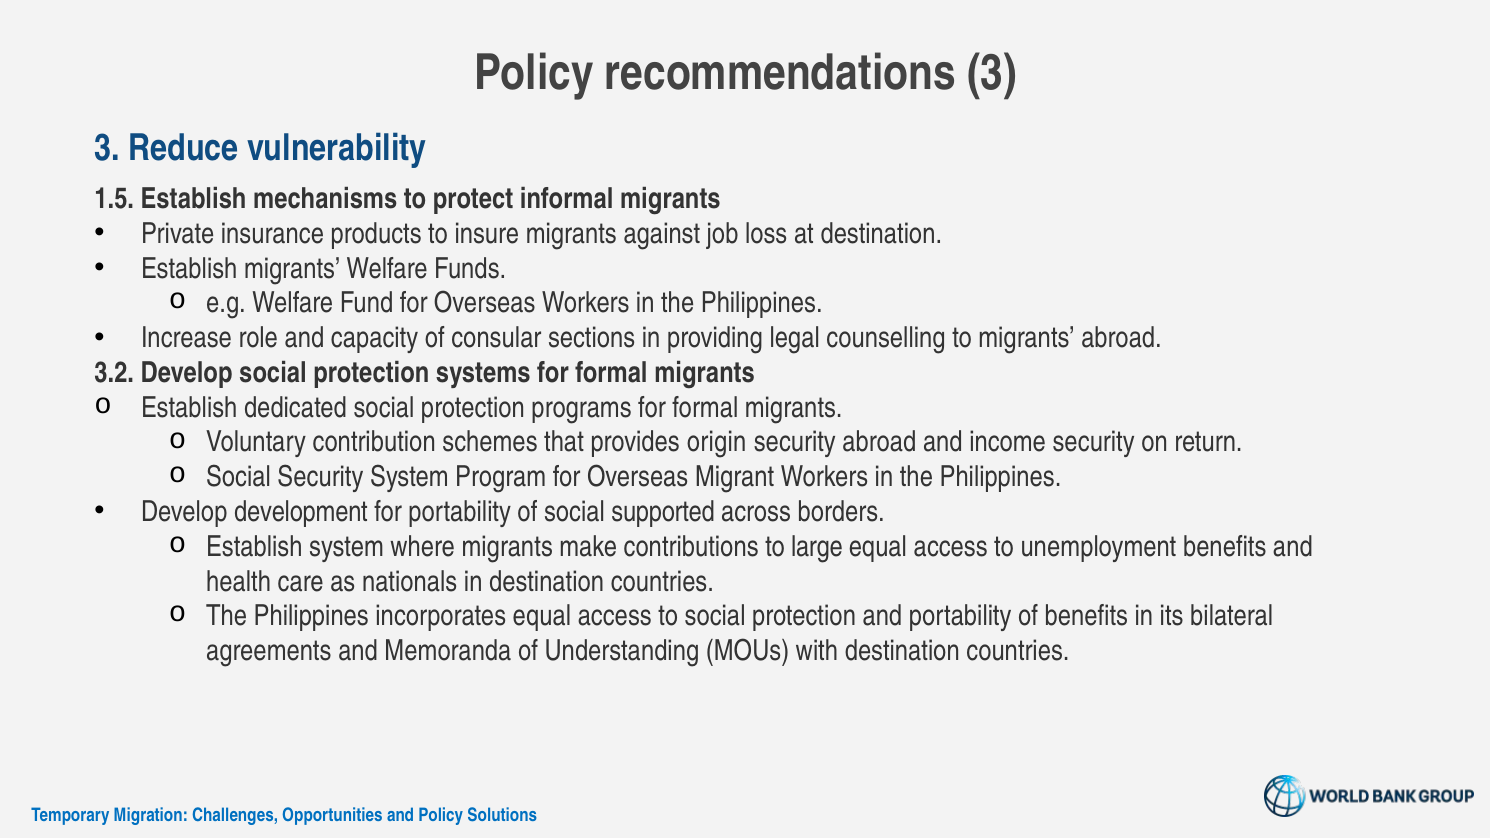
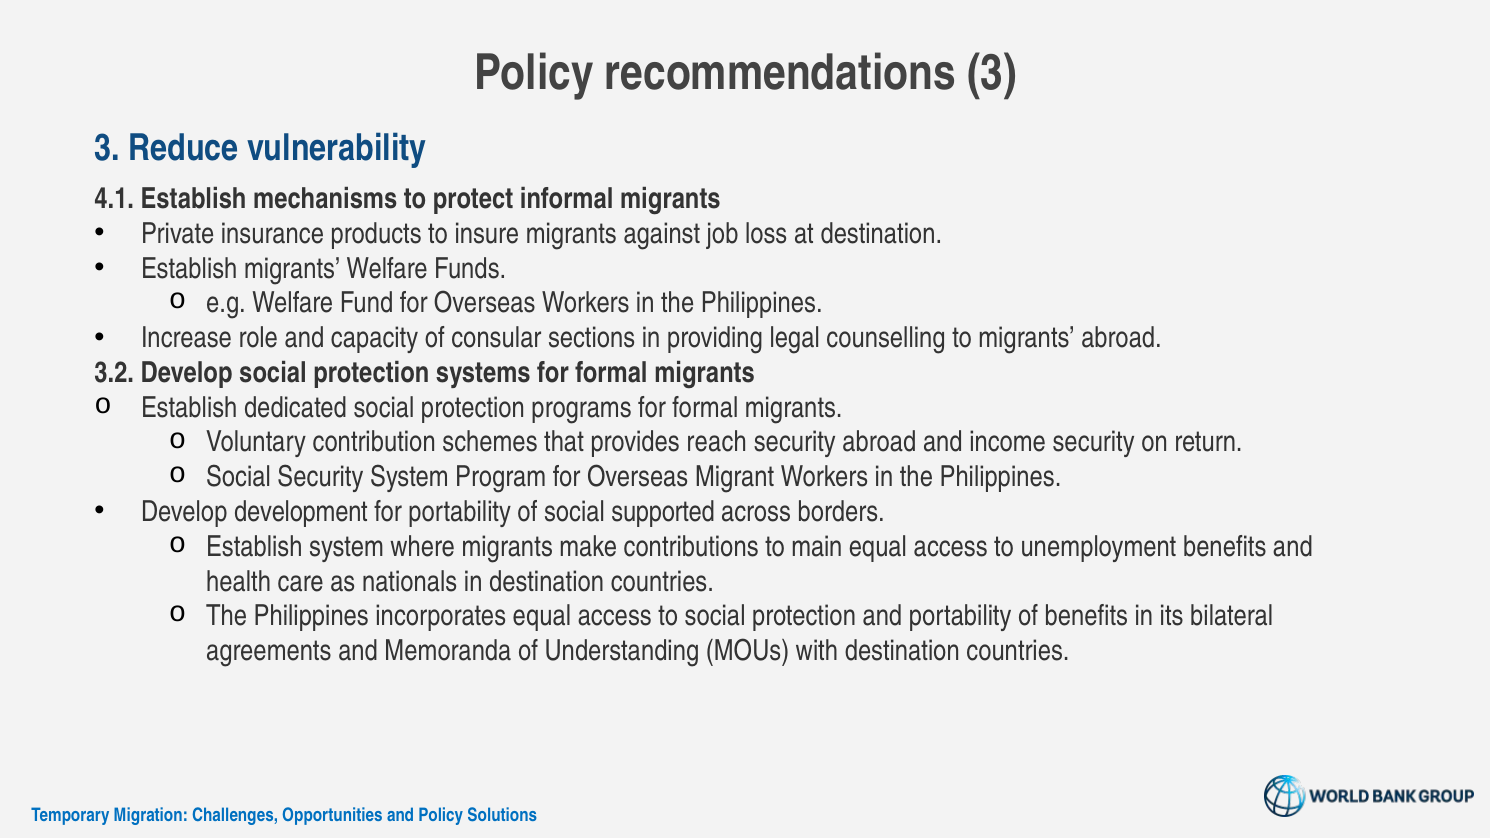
1.5: 1.5 -> 4.1
origin: origin -> reach
large: large -> main
